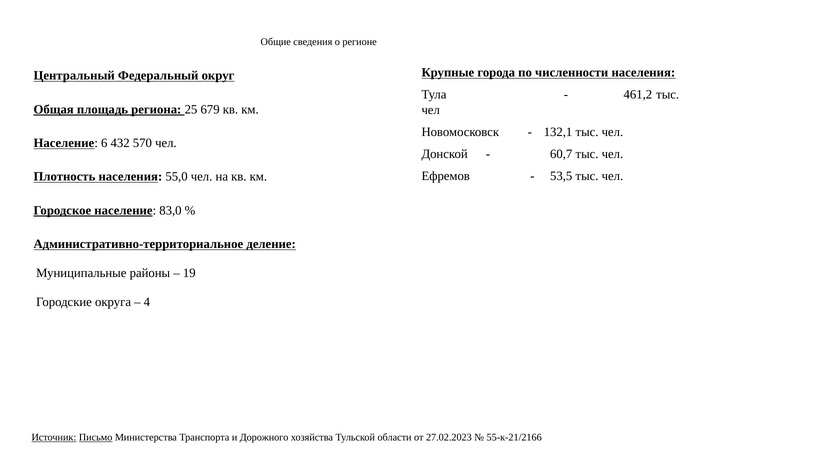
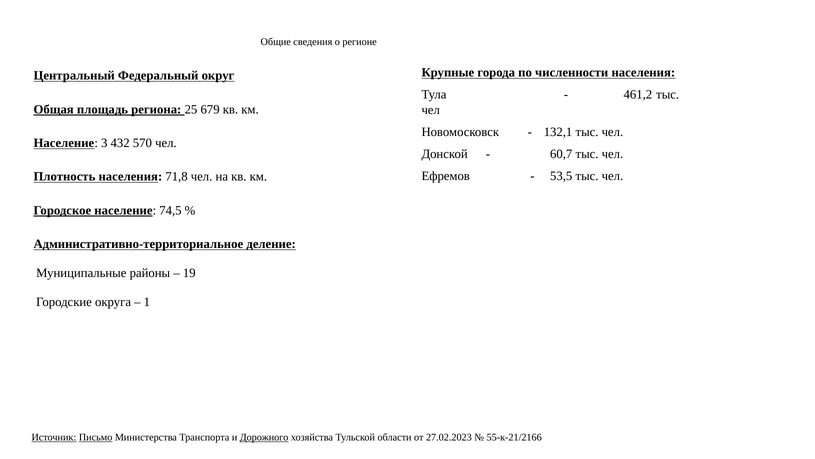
6: 6 -> 3
55,0: 55,0 -> 71,8
83,0: 83,0 -> 74,5
4: 4 -> 1
Дорожного underline: none -> present
